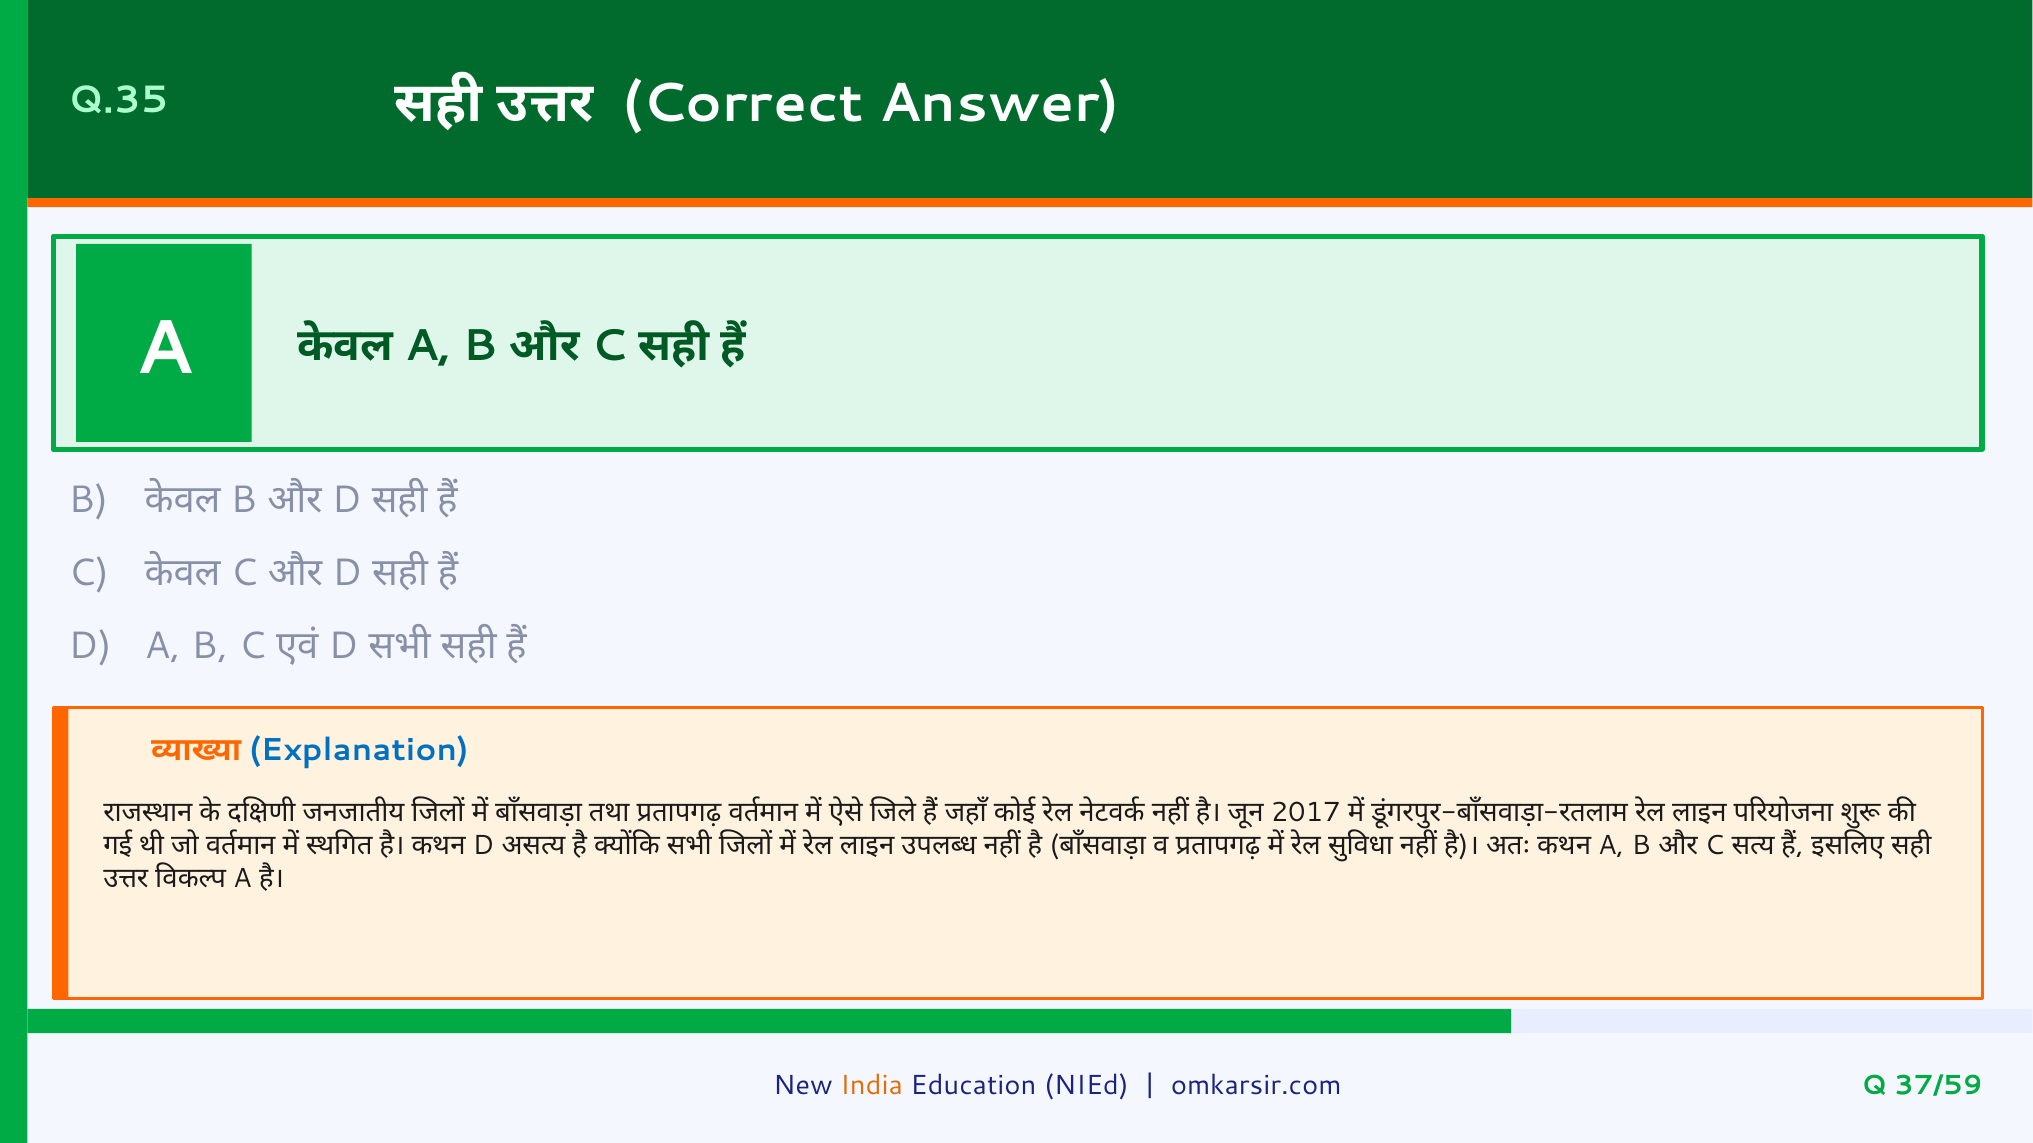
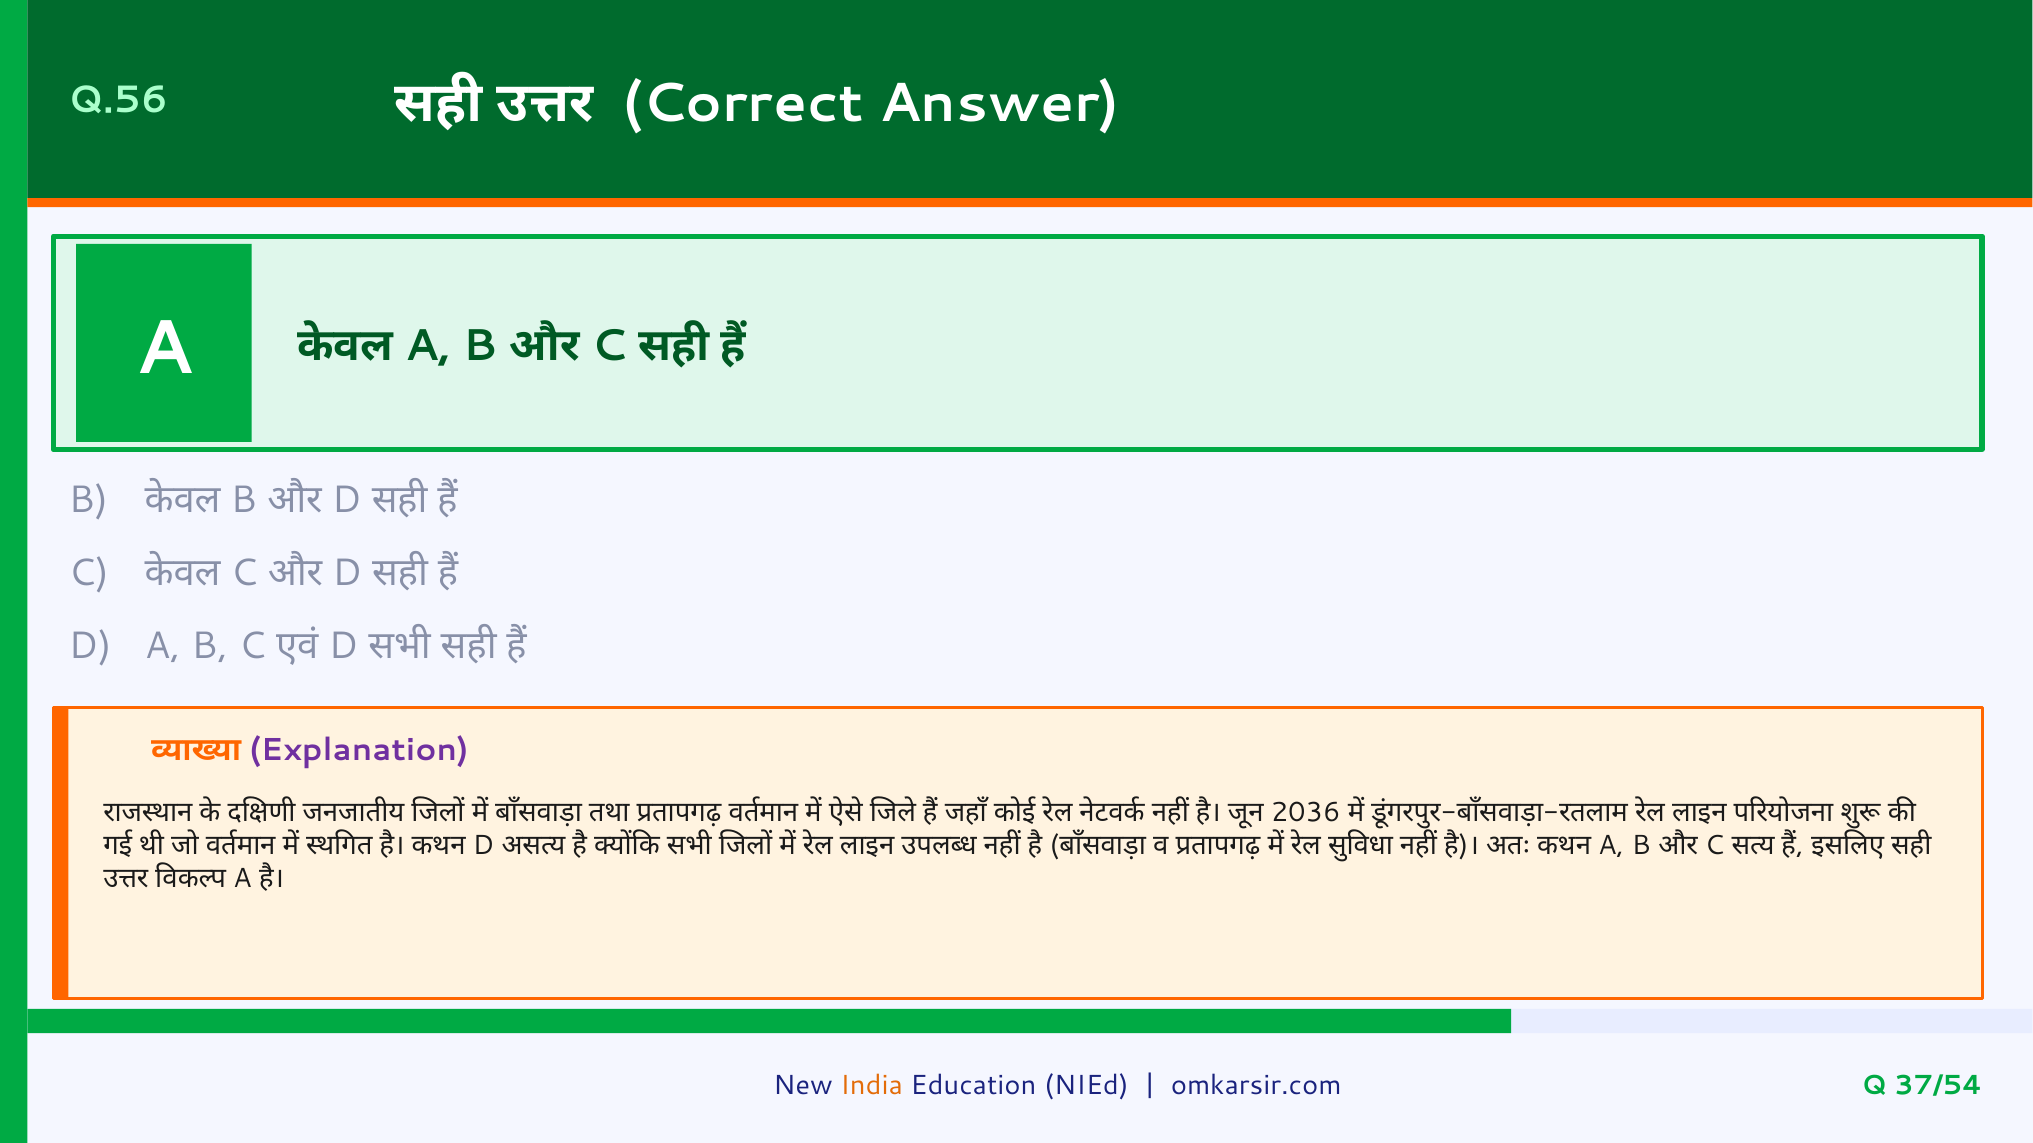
Q.35: Q.35 -> Q.56
Explanation colour: blue -> purple
2017: 2017 -> 2036
37/59: 37/59 -> 37/54
